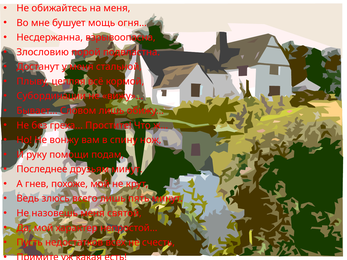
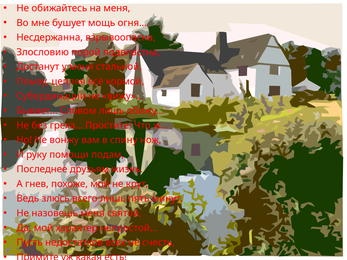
друзьям минут: минут -> жизнь
